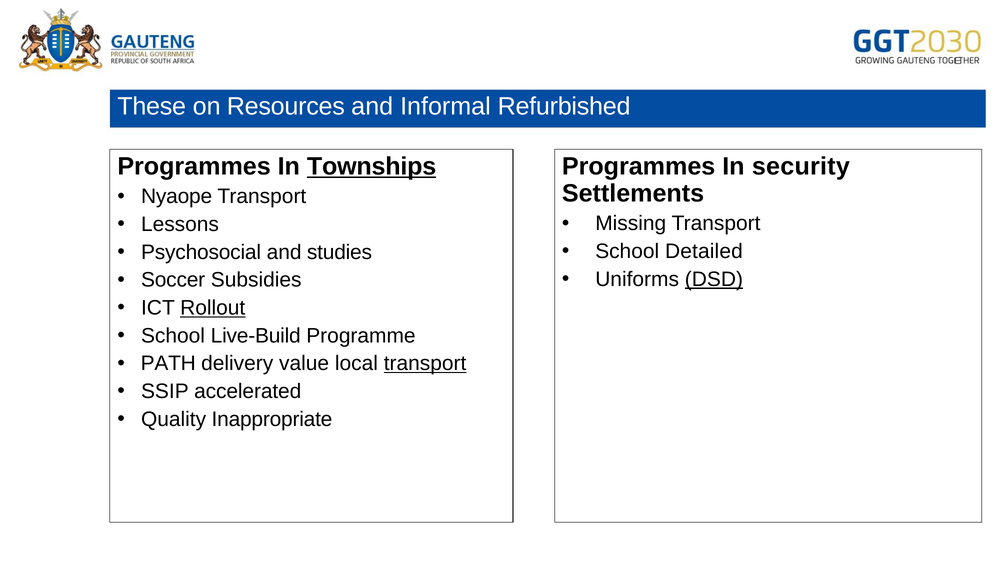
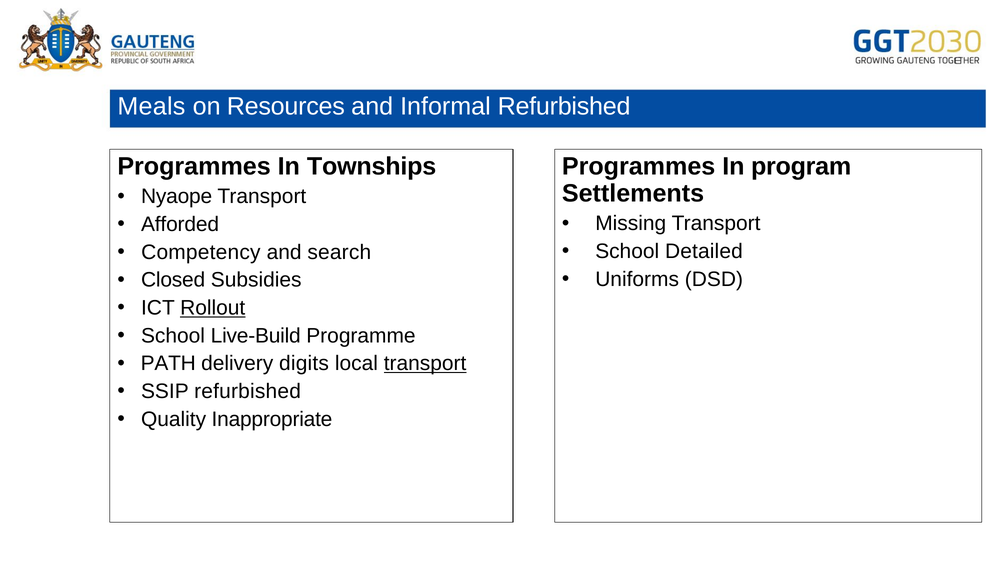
These: These -> Meals
security: security -> program
Townships underline: present -> none
Lessons: Lessons -> Afforded
Psychosocial: Psychosocial -> Competency
studies: studies -> search
DSD underline: present -> none
Soccer: Soccer -> Closed
value: value -> digits
SSIP accelerated: accelerated -> refurbished
